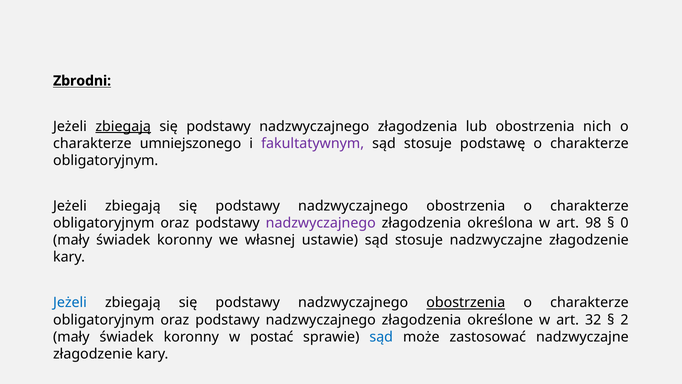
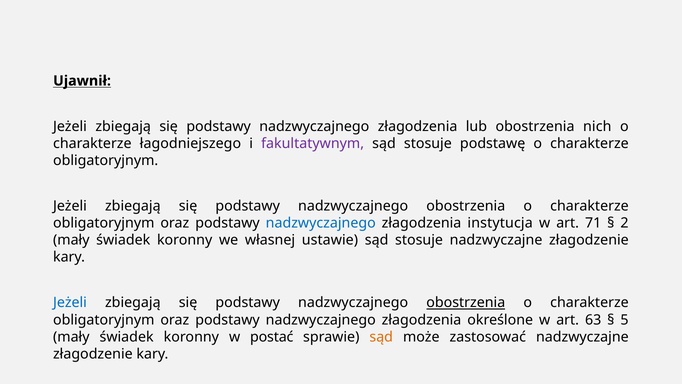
Zbrodni: Zbrodni -> Ujawnił
zbiegają at (123, 126) underline: present -> none
umniejszonego: umniejszonego -> łagodniejszego
nadzwyczajnego at (321, 223) colour: purple -> blue
określona: określona -> instytucja
98: 98 -> 71
0: 0 -> 2
32: 32 -> 63
2: 2 -> 5
sąd at (381, 337) colour: blue -> orange
